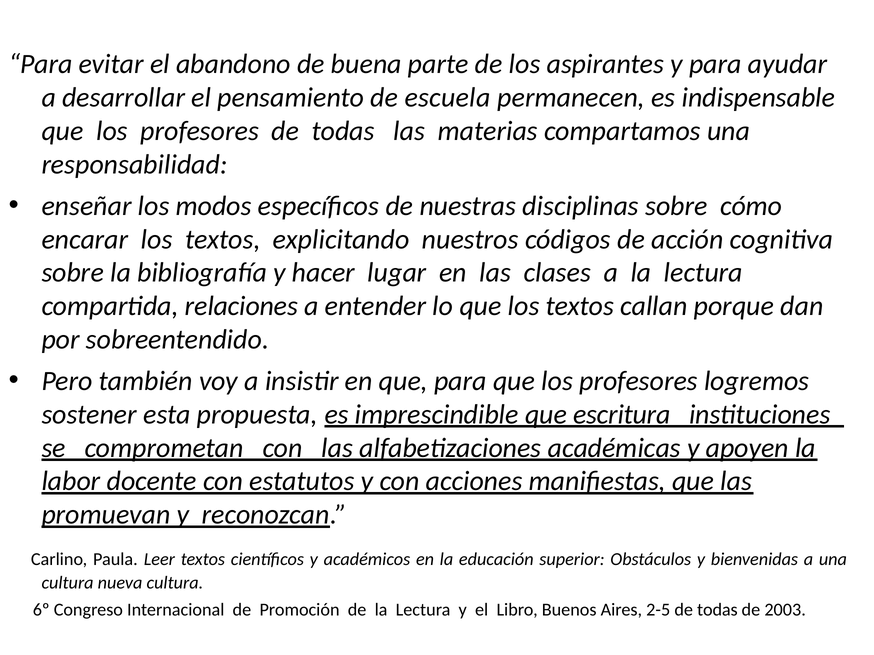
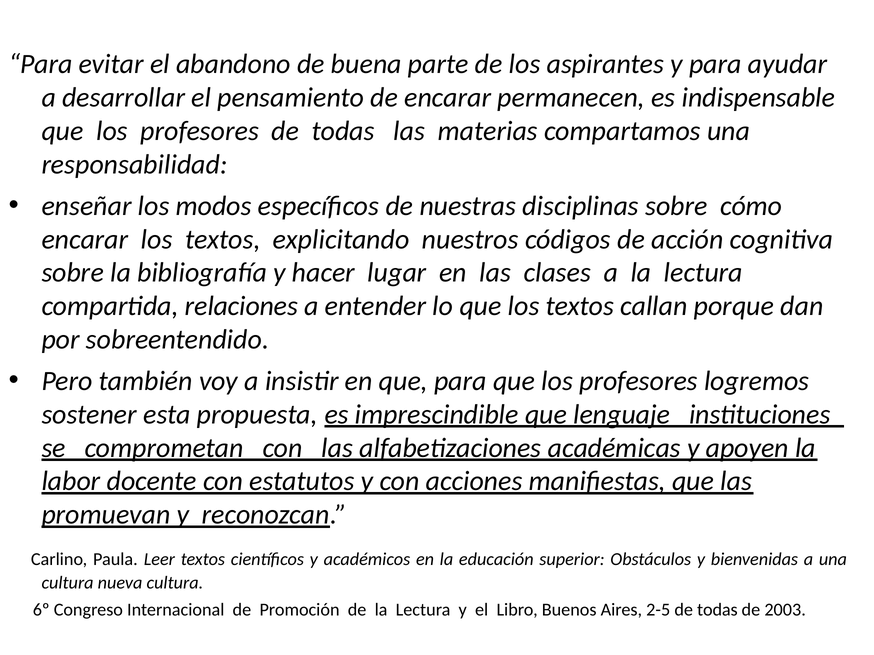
de escuela: escuela -> encarar
escritura: escritura -> lenguaje
